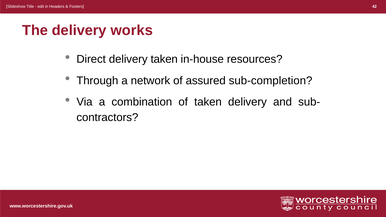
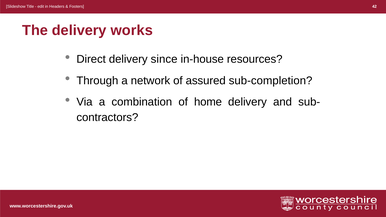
delivery taken: taken -> since
of taken: taken -> home
